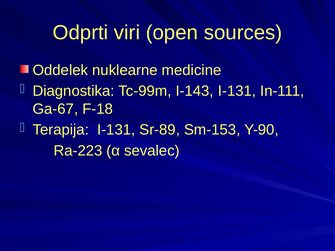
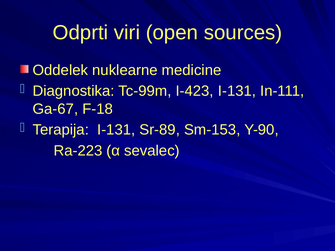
I-143: I-143 -> I-423
